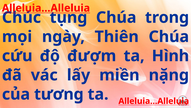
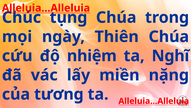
đượm: đượm -> nhiệm
Hình: Hình -> Nghĩ
